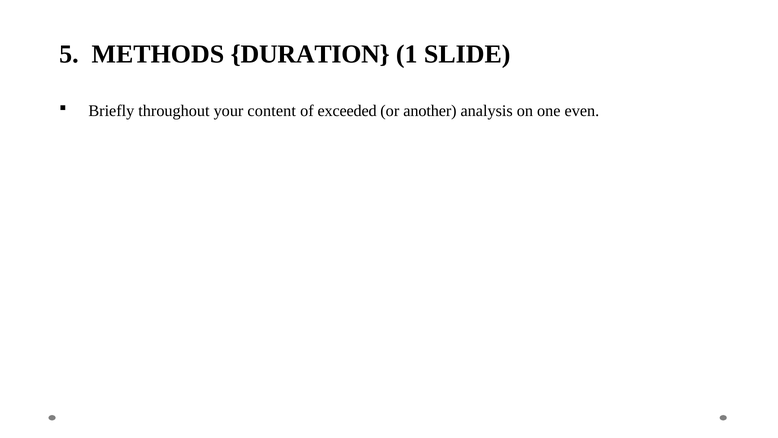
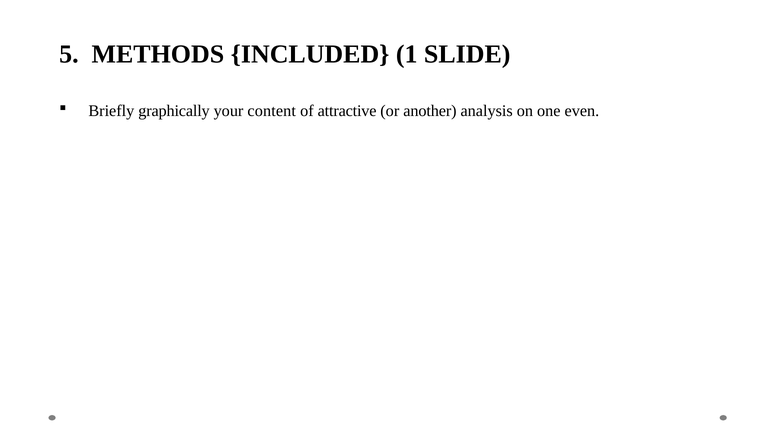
DURATION: DURATION -> INCLUDED
throughout: throughout -> graphically
exceeded: exceeded -> attractive
